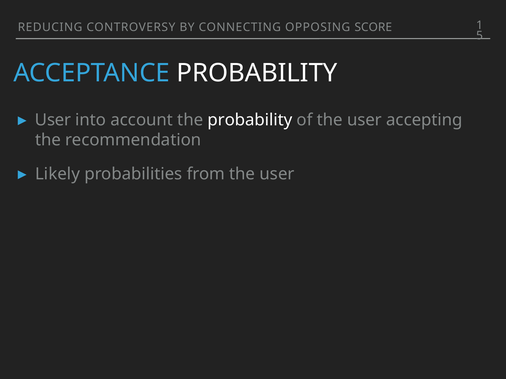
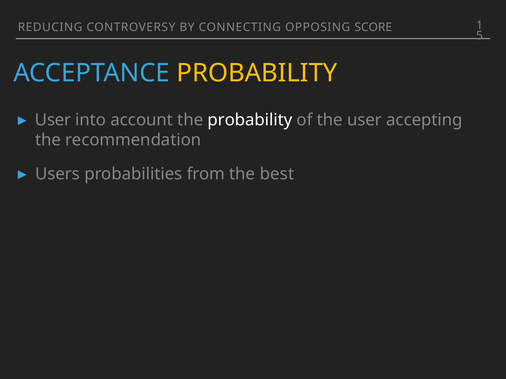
PROBABILITY at (257, 73) colour: white -> yellow
Likely: Likely -> Users
from the user: user -> best
